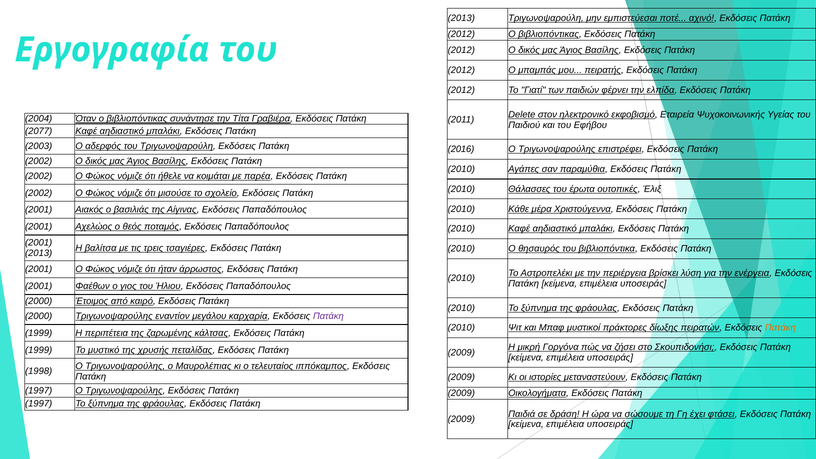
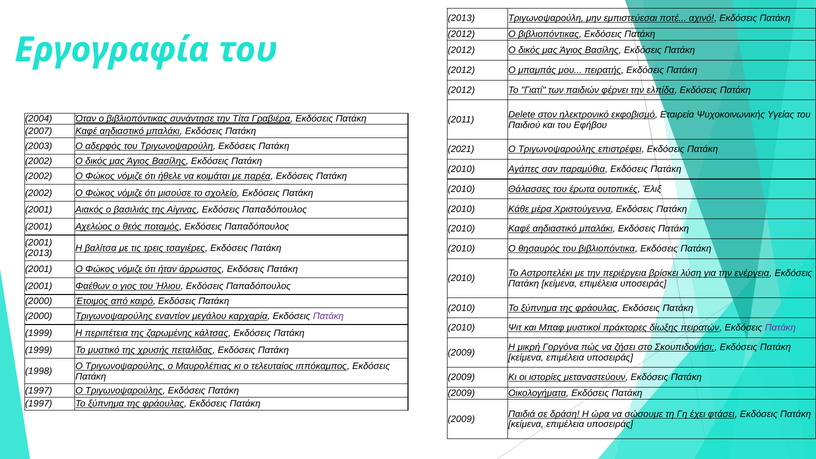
2077: 2077 -> 2007
2016: 2016 -> 2021
Πατάκη at (780, 328) colour: orange -> purple
